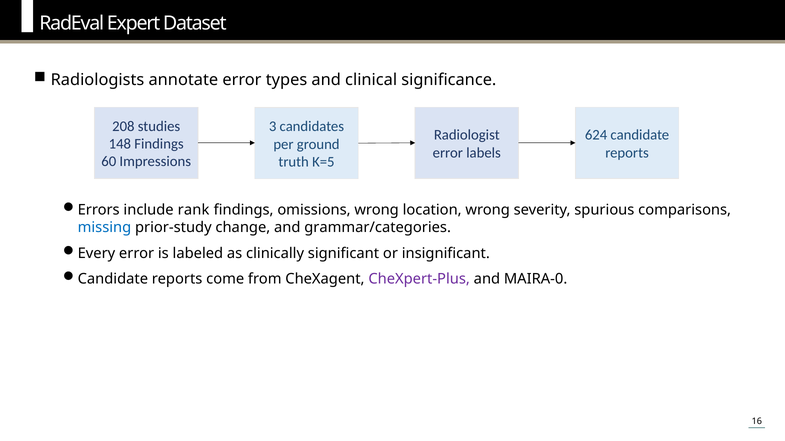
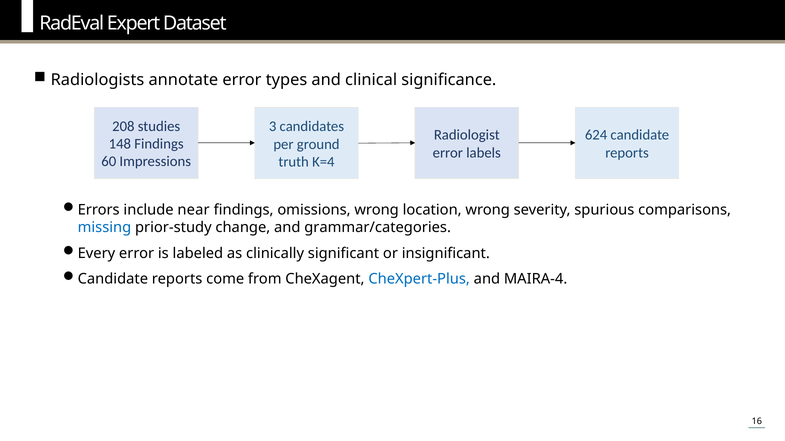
K=5: K=5 -> K=4
rank: rank -> near
CheXpert-Plus colour: purple -> blue
MAIRA-0: MAIRA-0 -> MAIRA-4
